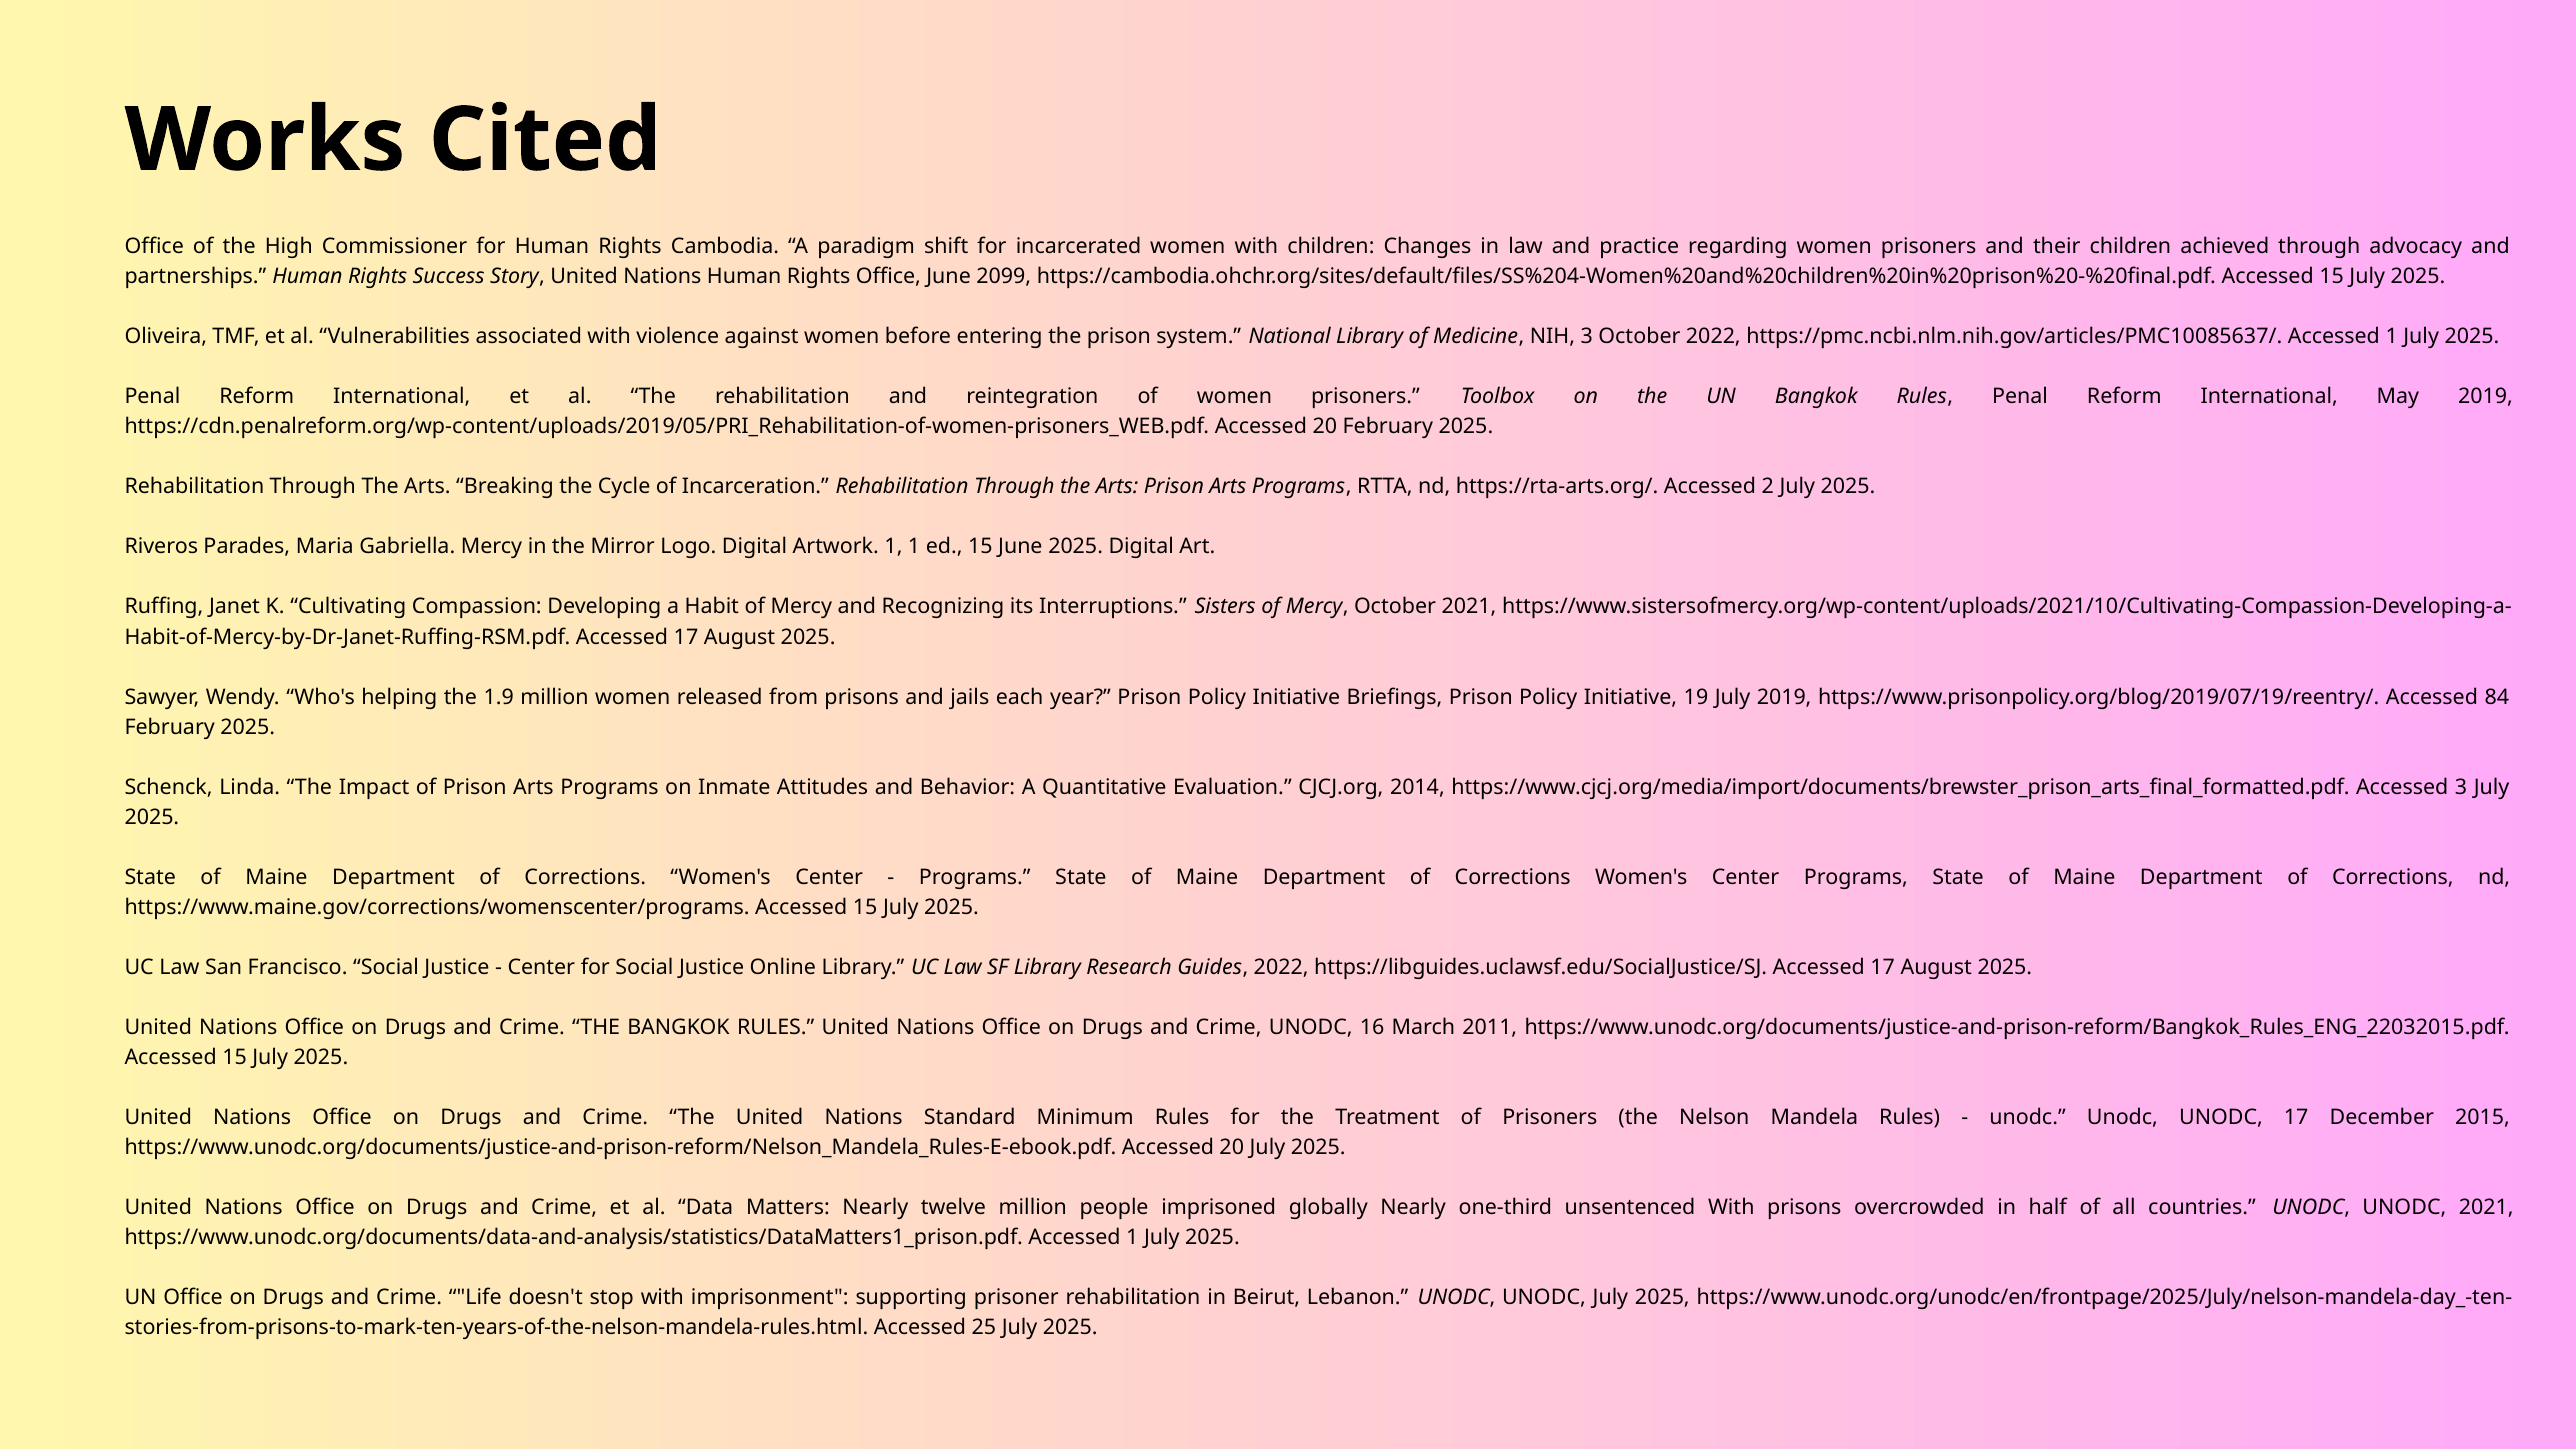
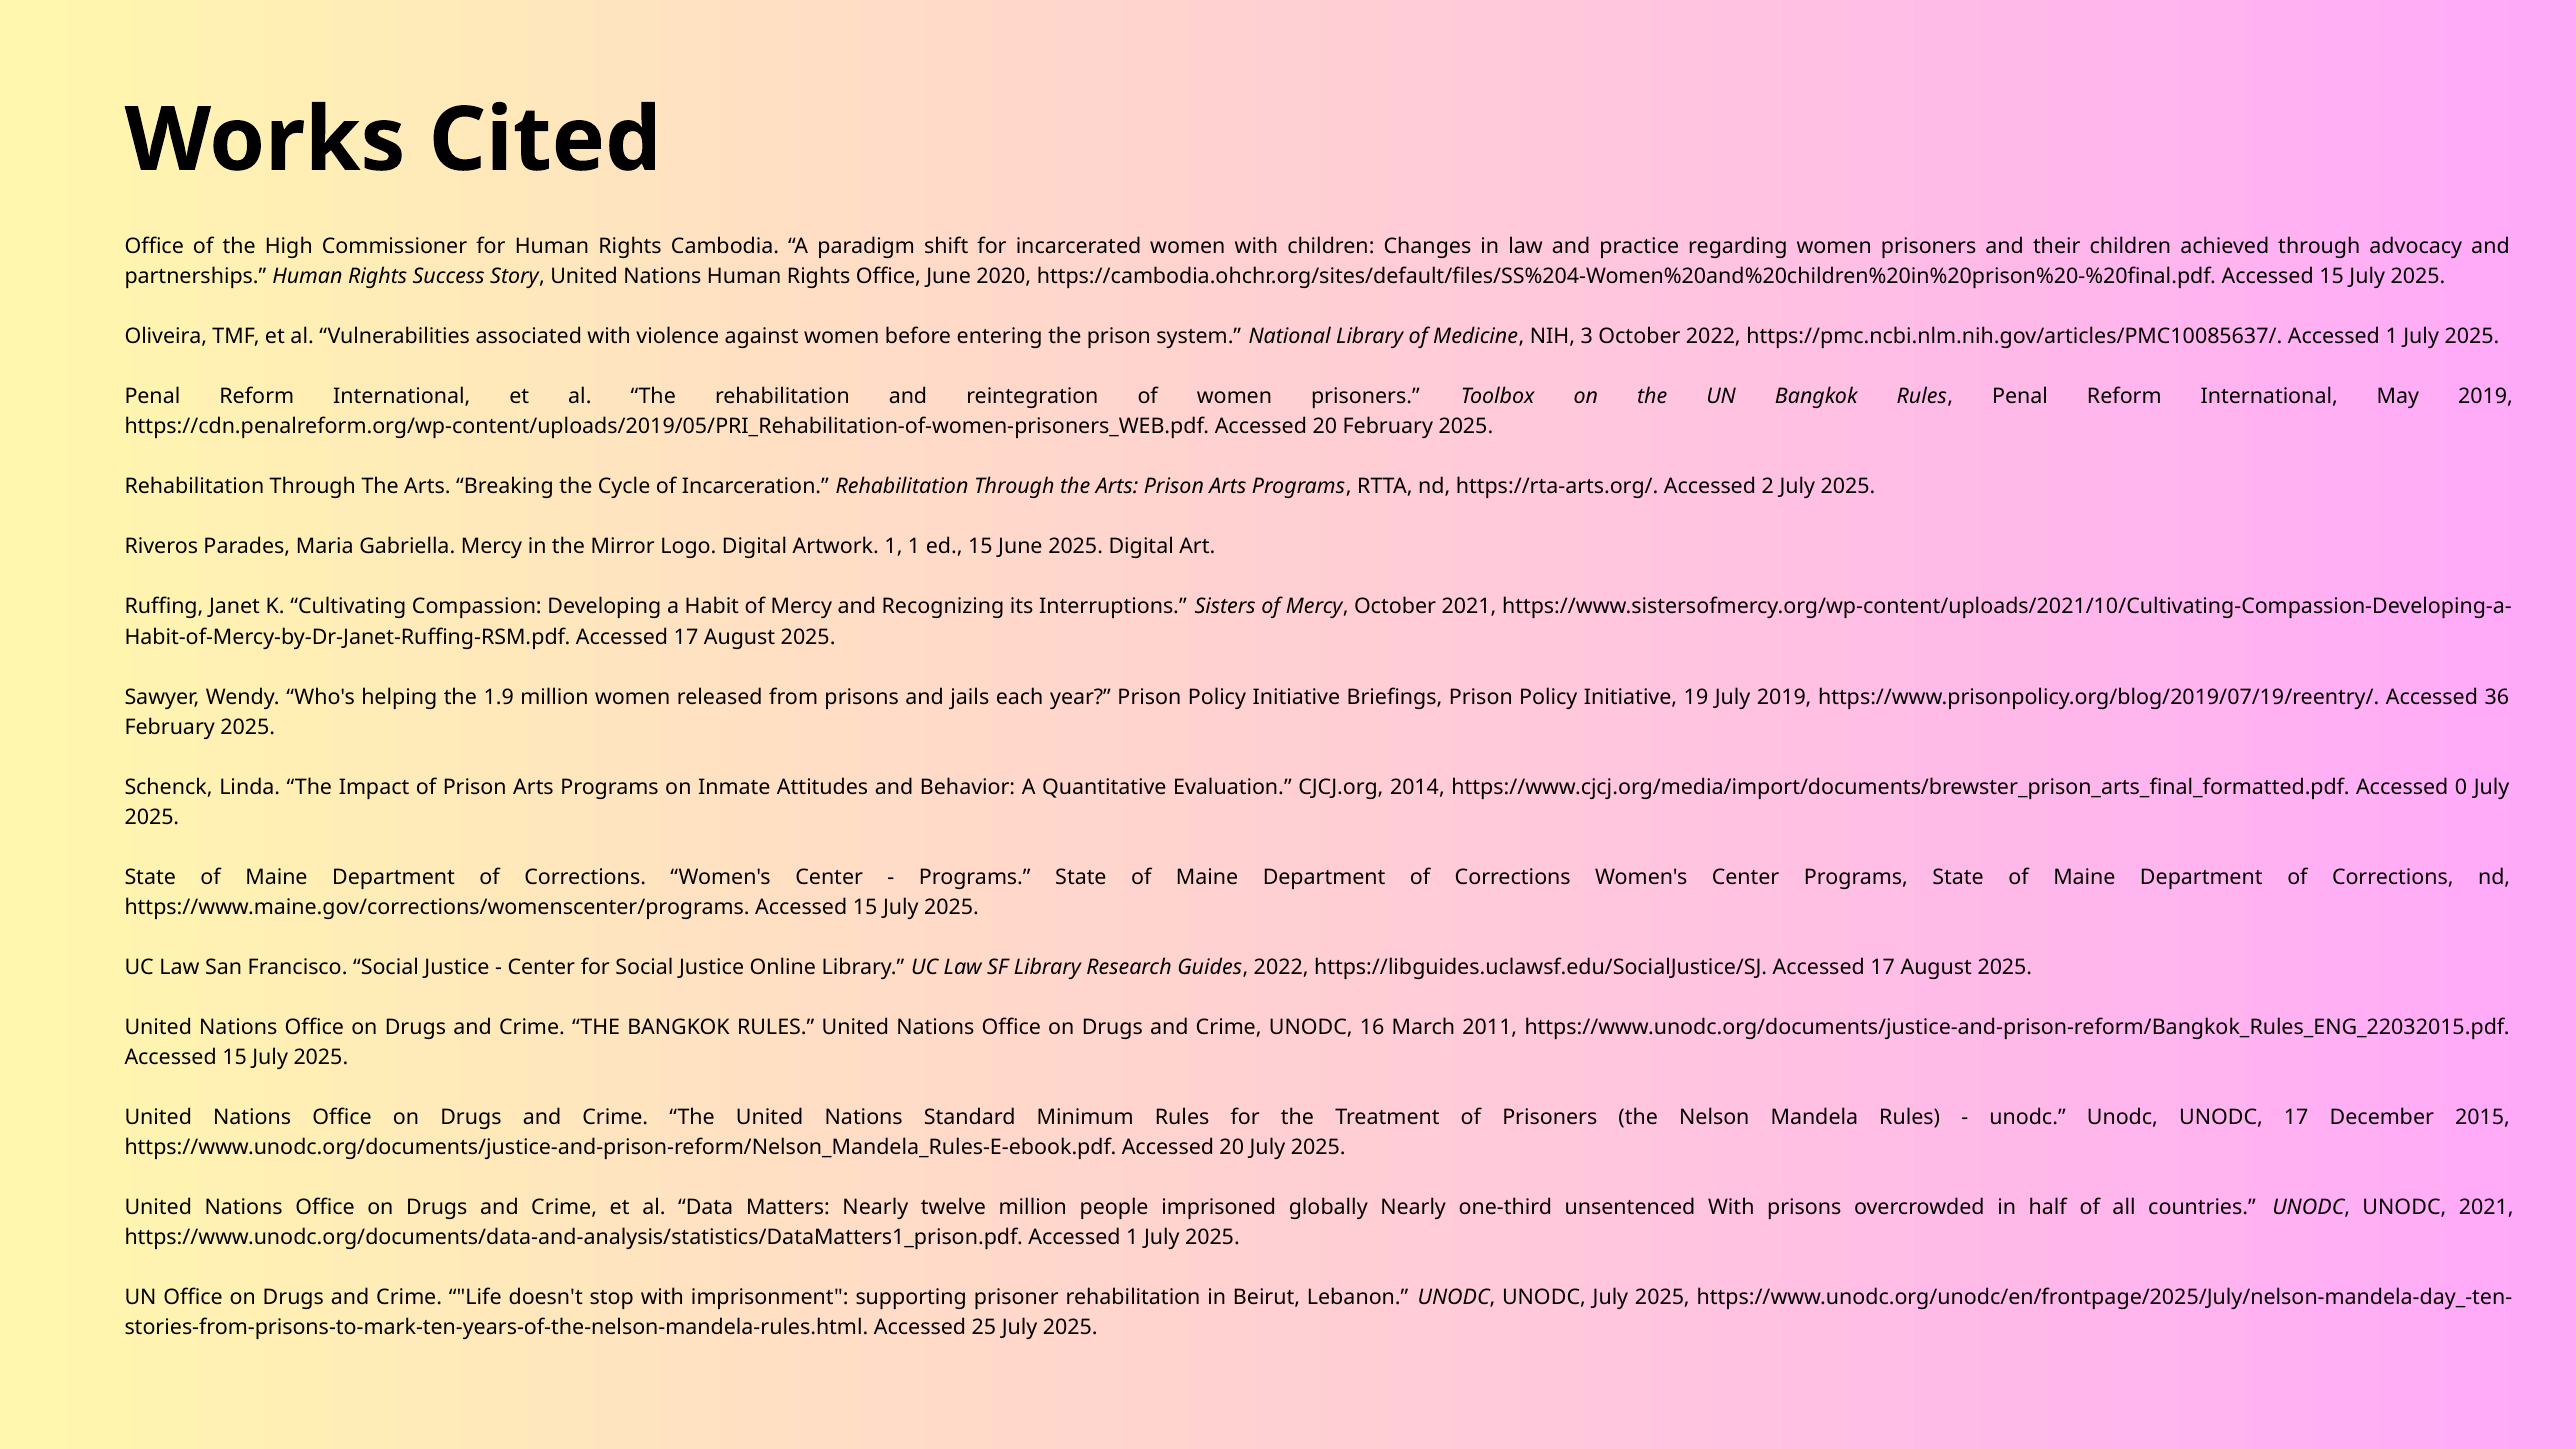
2099: 2099 -> 2020
84: 84 -> 36
Accessed 3: 3 -> 0
